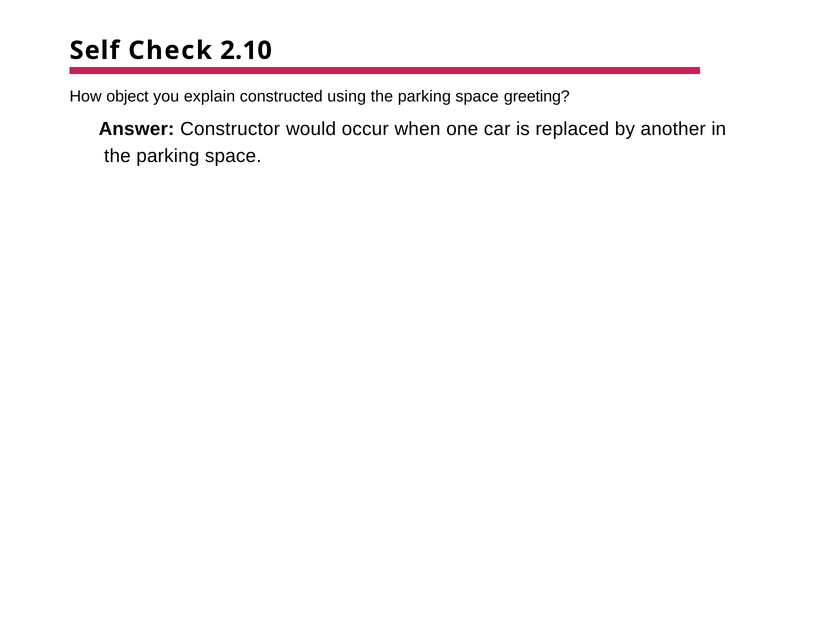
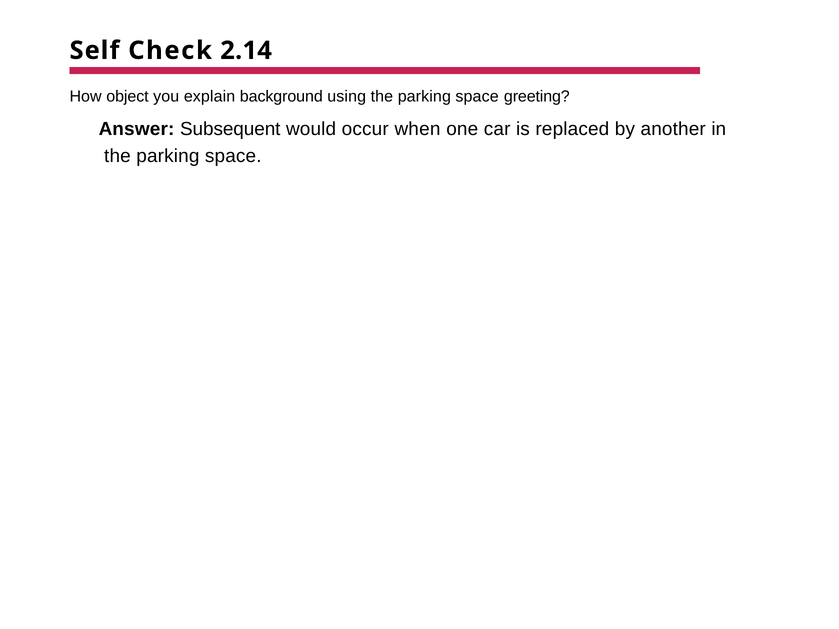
2.10: 2.10 -> 2.14
constructed: constructed -> background
Constructor: Constructor -> Subsequent
